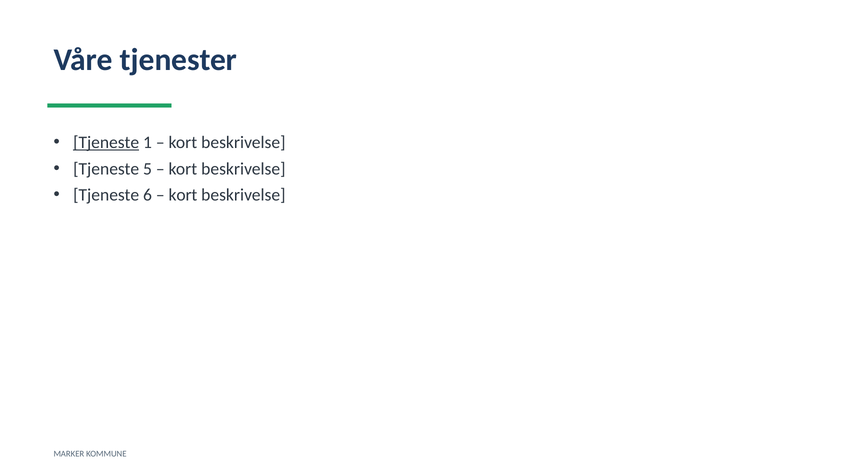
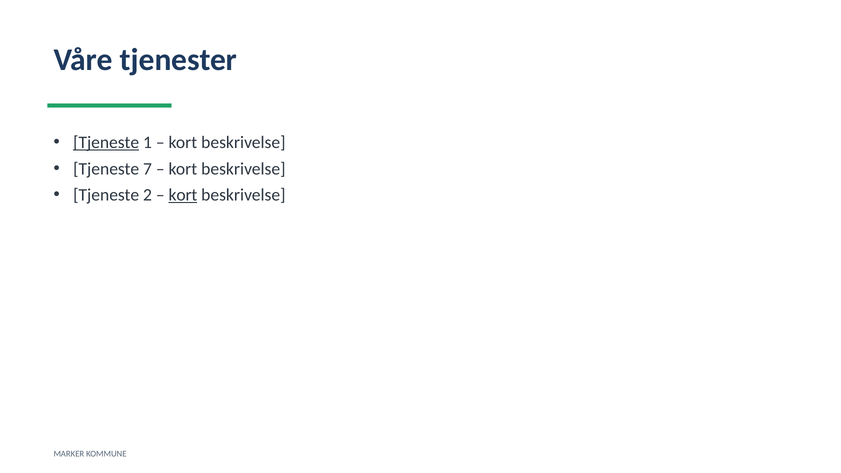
5: 5 -> 7
6: 6 -> 2
kort at (183, 195) underline: none -> present
